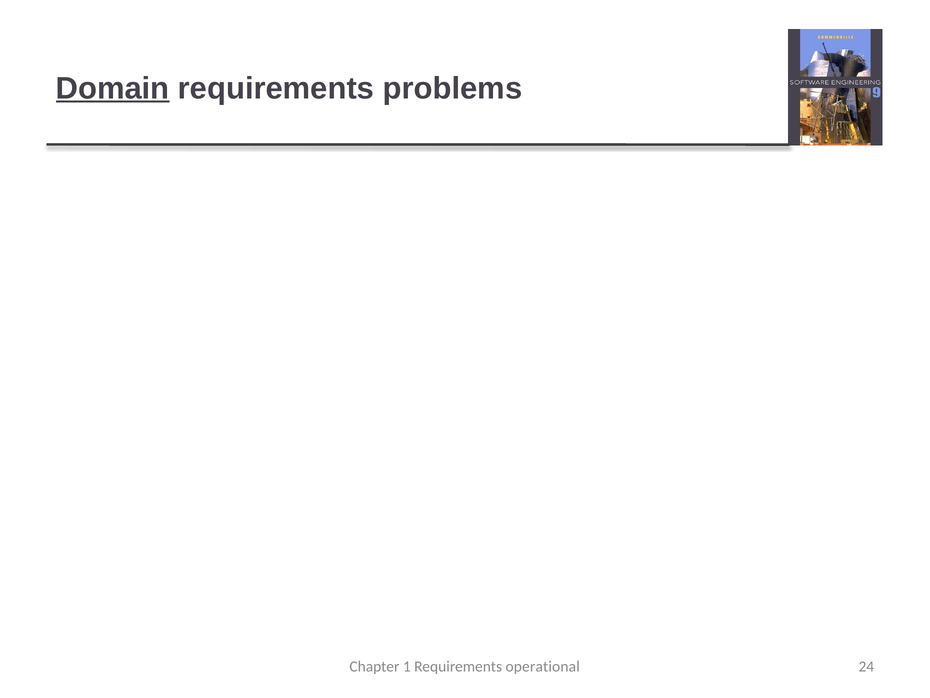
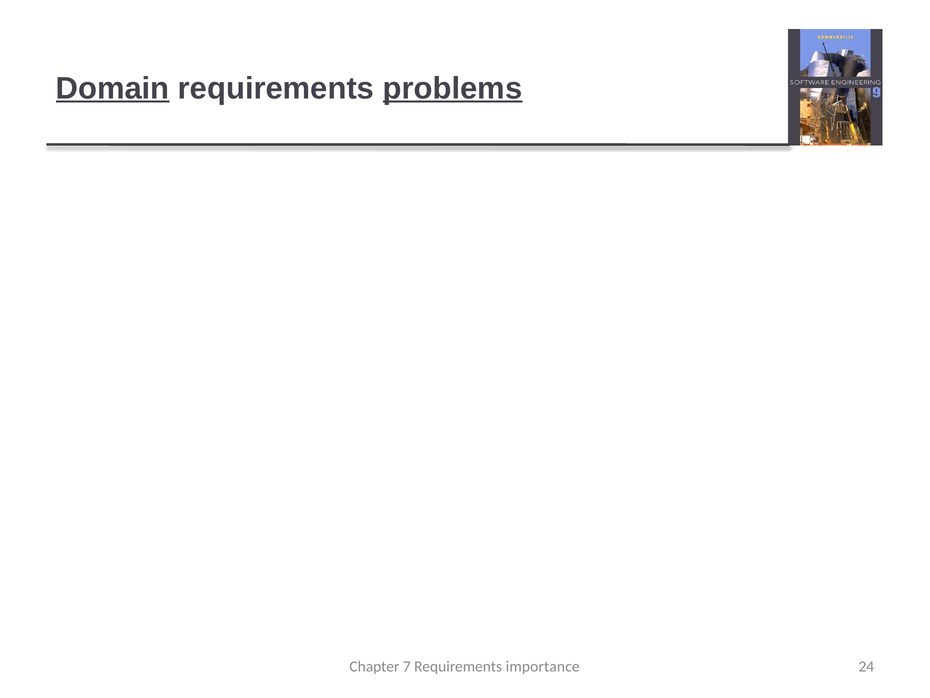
problems underline: none -> present
1: 1 -> 7
operational: operational -> importance
